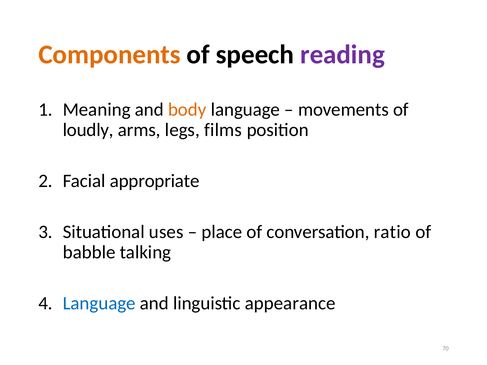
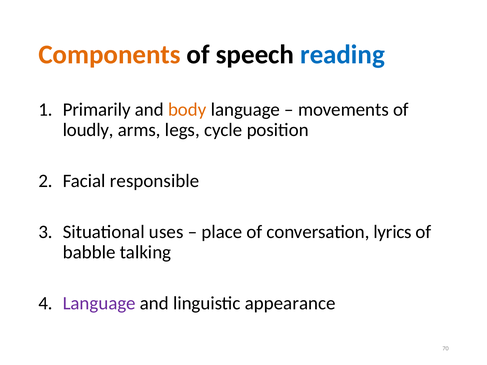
reading colour: purple -> blue
Meaning: Meaning -> Primarily
films: films -> cycle
appropriate: appropriate -> responsible
ratio: ratio -> lyrics
Language at (99, 304) colour: blue -> purple
